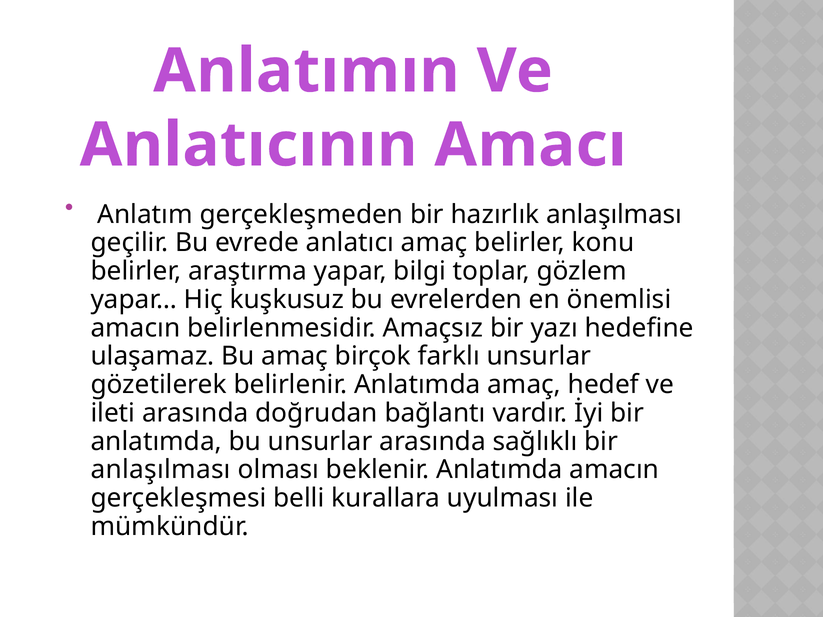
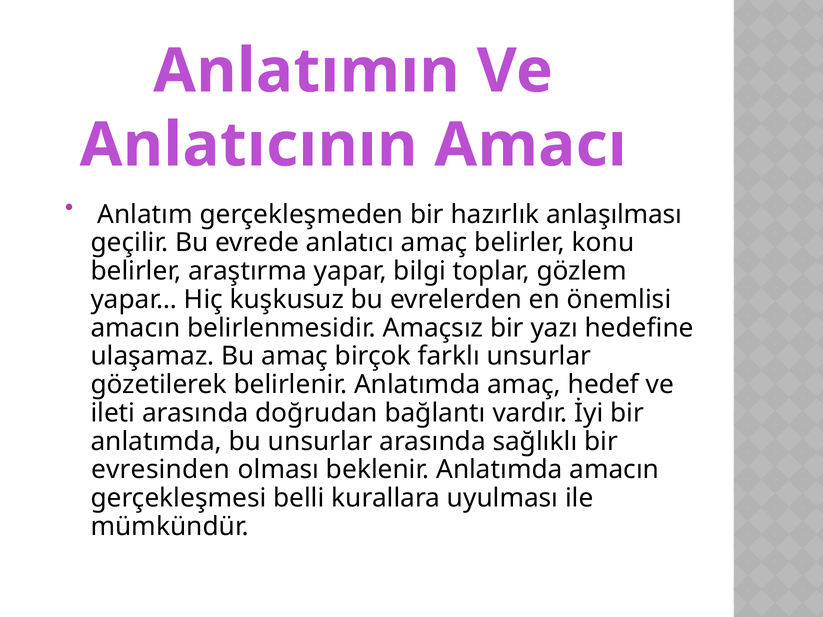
anlaşılması at (161, 470): anlaşılması -> evresinden
